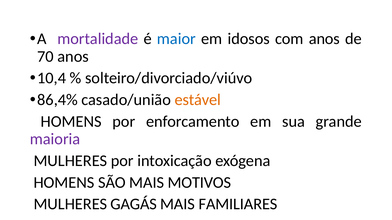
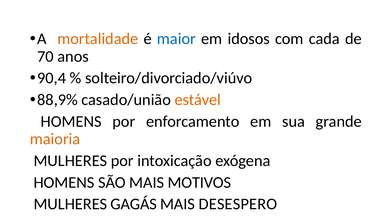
mortalidade colour: purple -> orange
com anos: anos -> cada
10,4: 10,4 -> 90,4
86,4%: 86,4% -> 88,9%
maioria colour: purple -> orange
FAMILIARES: FAMILIARES -> DESESPERO
